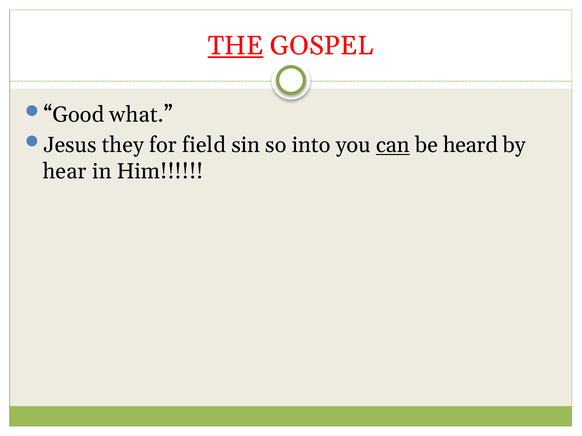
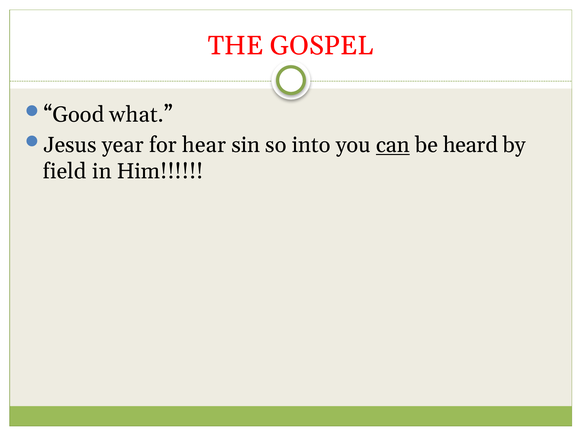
THE underline: present -> none
they: they -> year
field: field -> hear
hear: hear -> field
